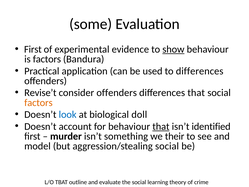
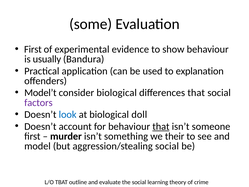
show underline: present -> none
is factors: factors -> usually
to differences: differences -> explanation
Revise’t: Revise’t -> Model’t
consider offenders: offenders -> biological
factors at (38, 103) colour: orange -> purple
identified: identified -> someone
